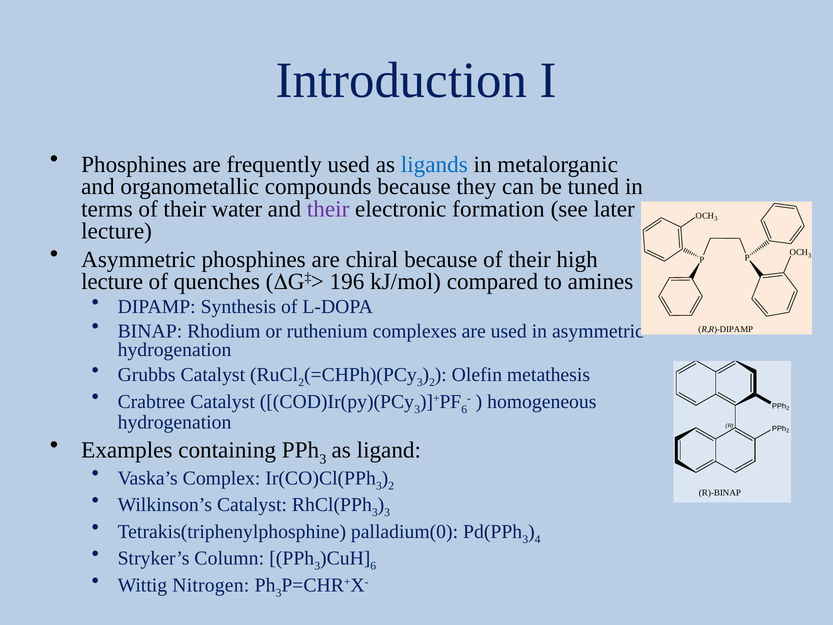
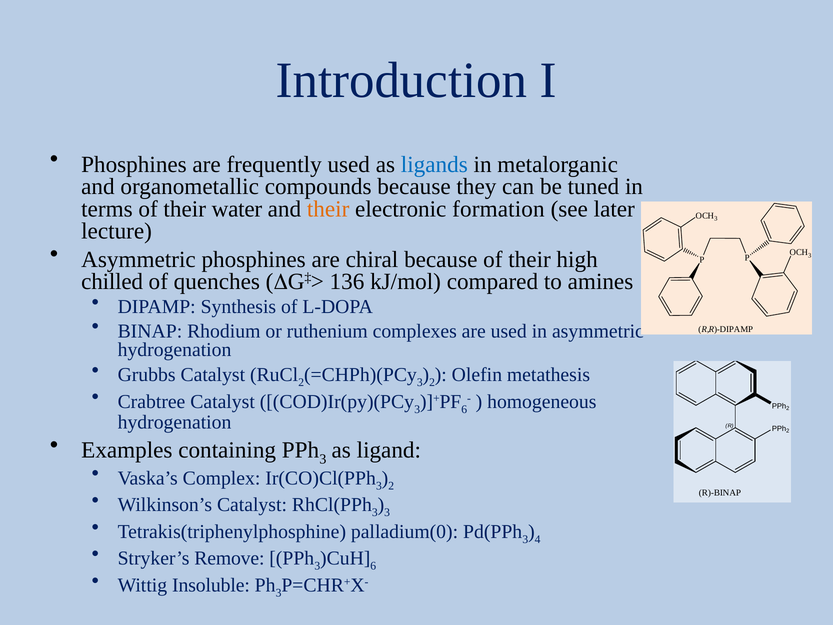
their at (328, 209) colour: purple -> orange
lecture at (112, 282): lecture -> chilled
196: 196 -> 136
Column: Column -> Remove
Nitrogen: Nitrogen -> Insoluble
